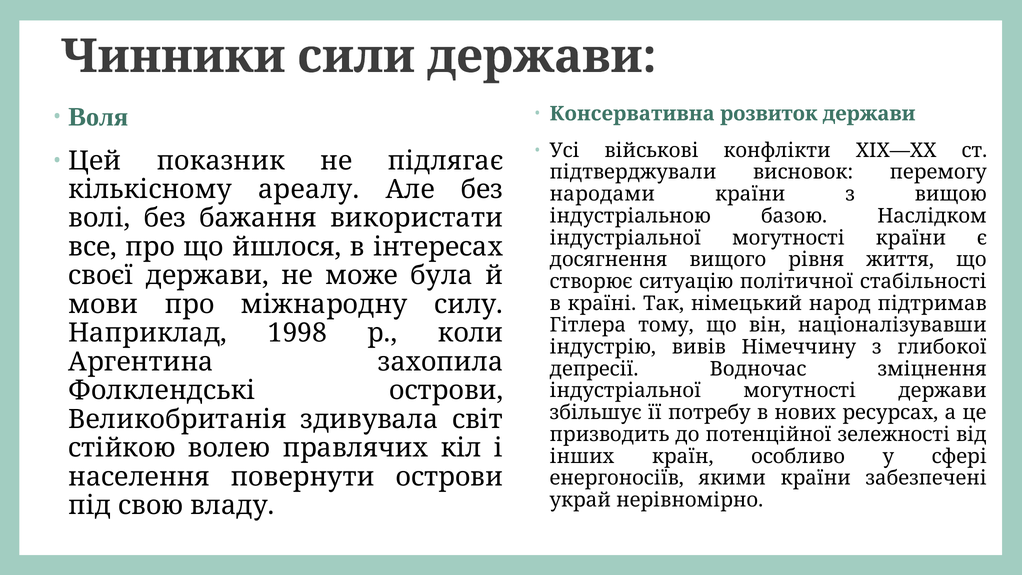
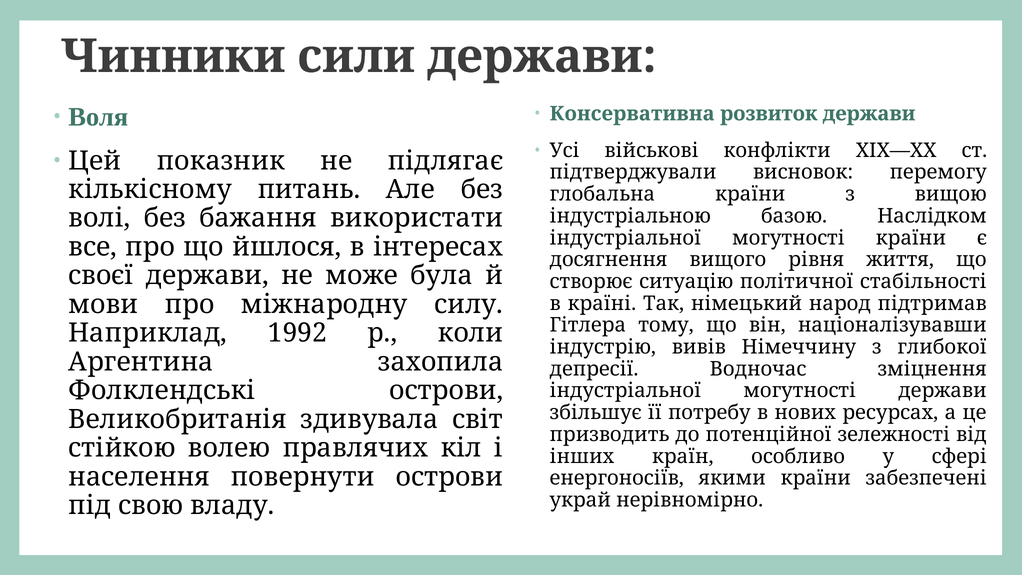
ареалу: ареалу -> питань
народами: народами -> глобальна
1998: 1998 -> 1992
